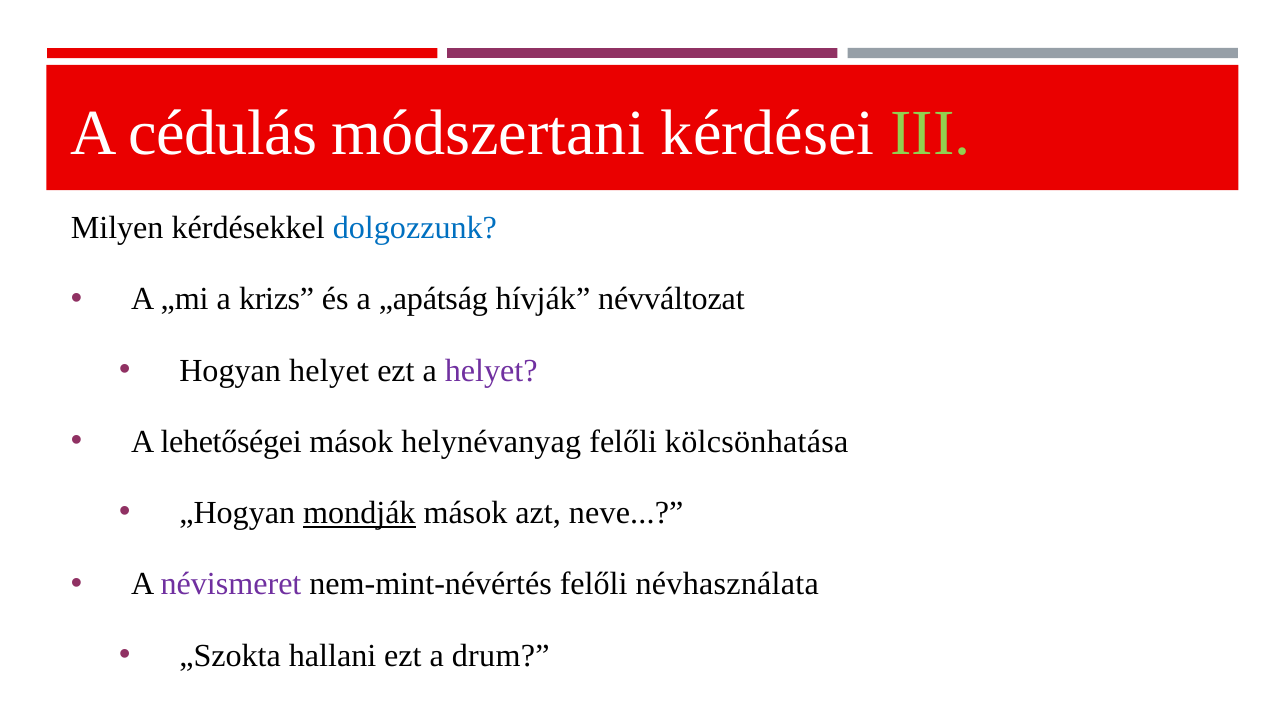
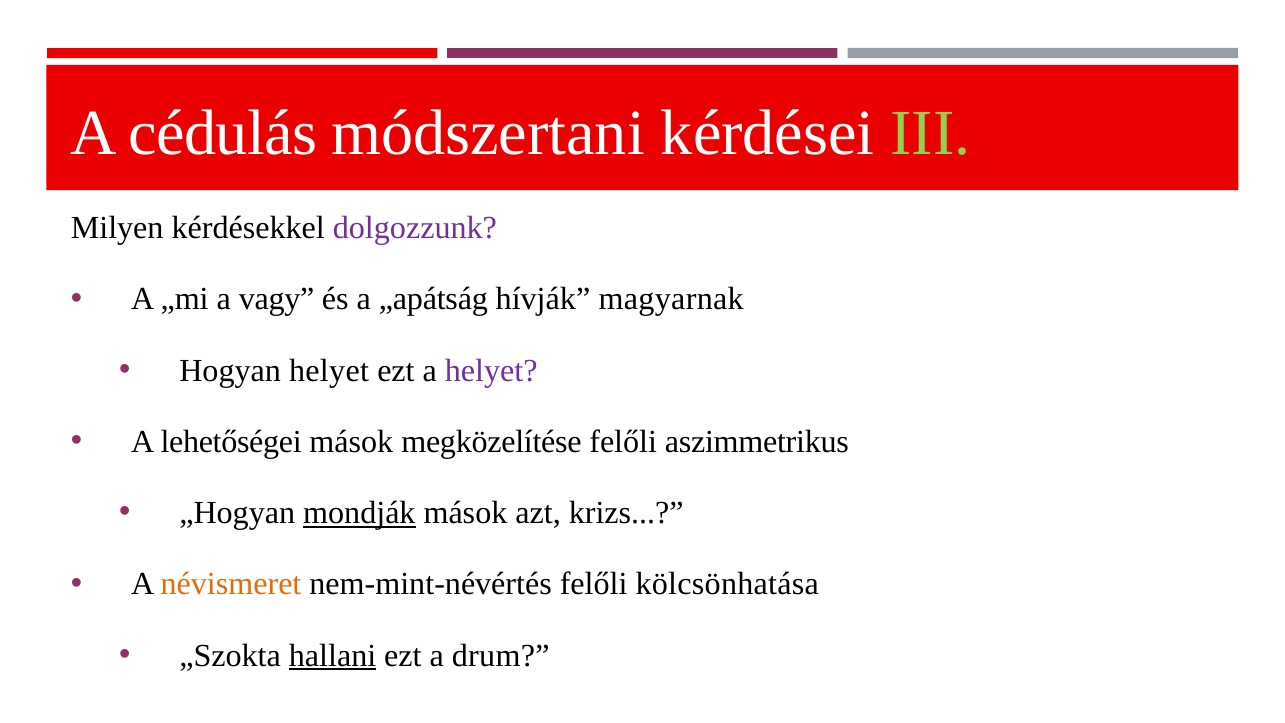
dolgozzunk colour: blue -> purple
krizs: krizs -> vagy
névváltozat: névváltozat -> magyarnak
helynévanyag: helynévanyag -> megközelítése
kölcsönhatása: kölcsönhatása -> aszimmetrikus
neve: neve -> krizs
névismeret colour: purple -> orange
névhasználata: névhasználata -> kölcsönhatása
hallani underline: none -> present
